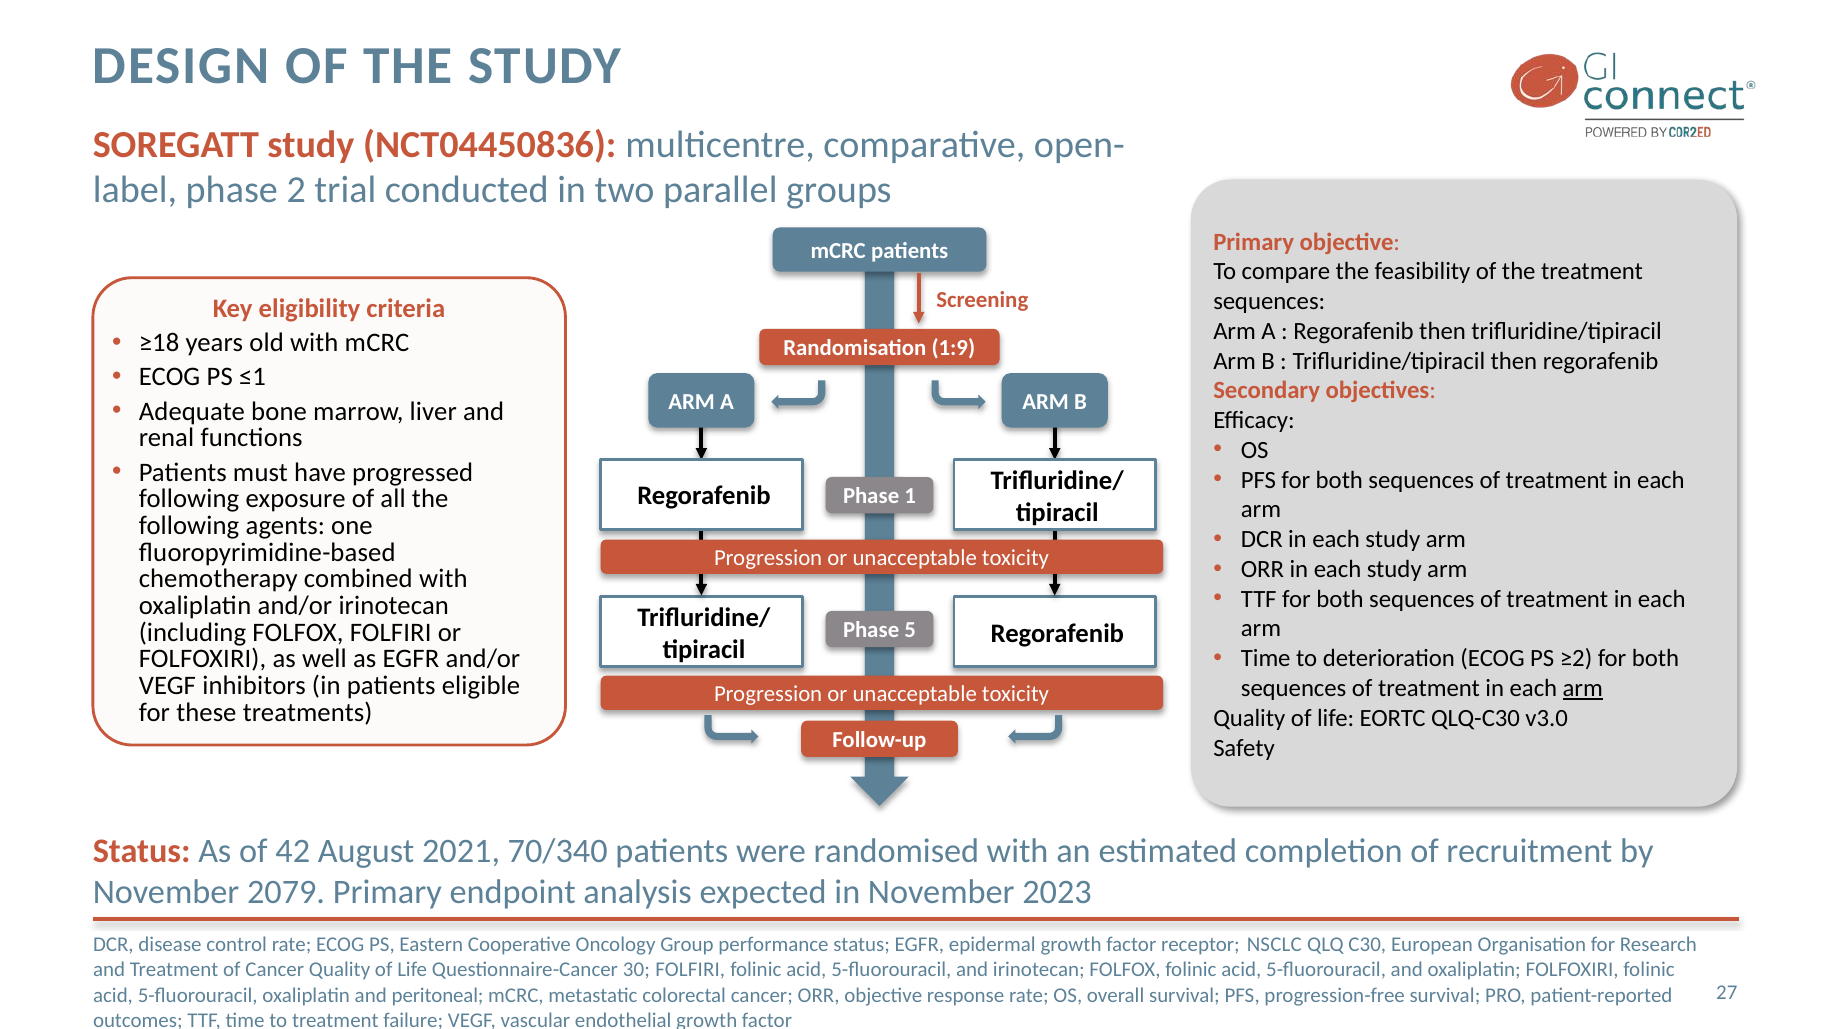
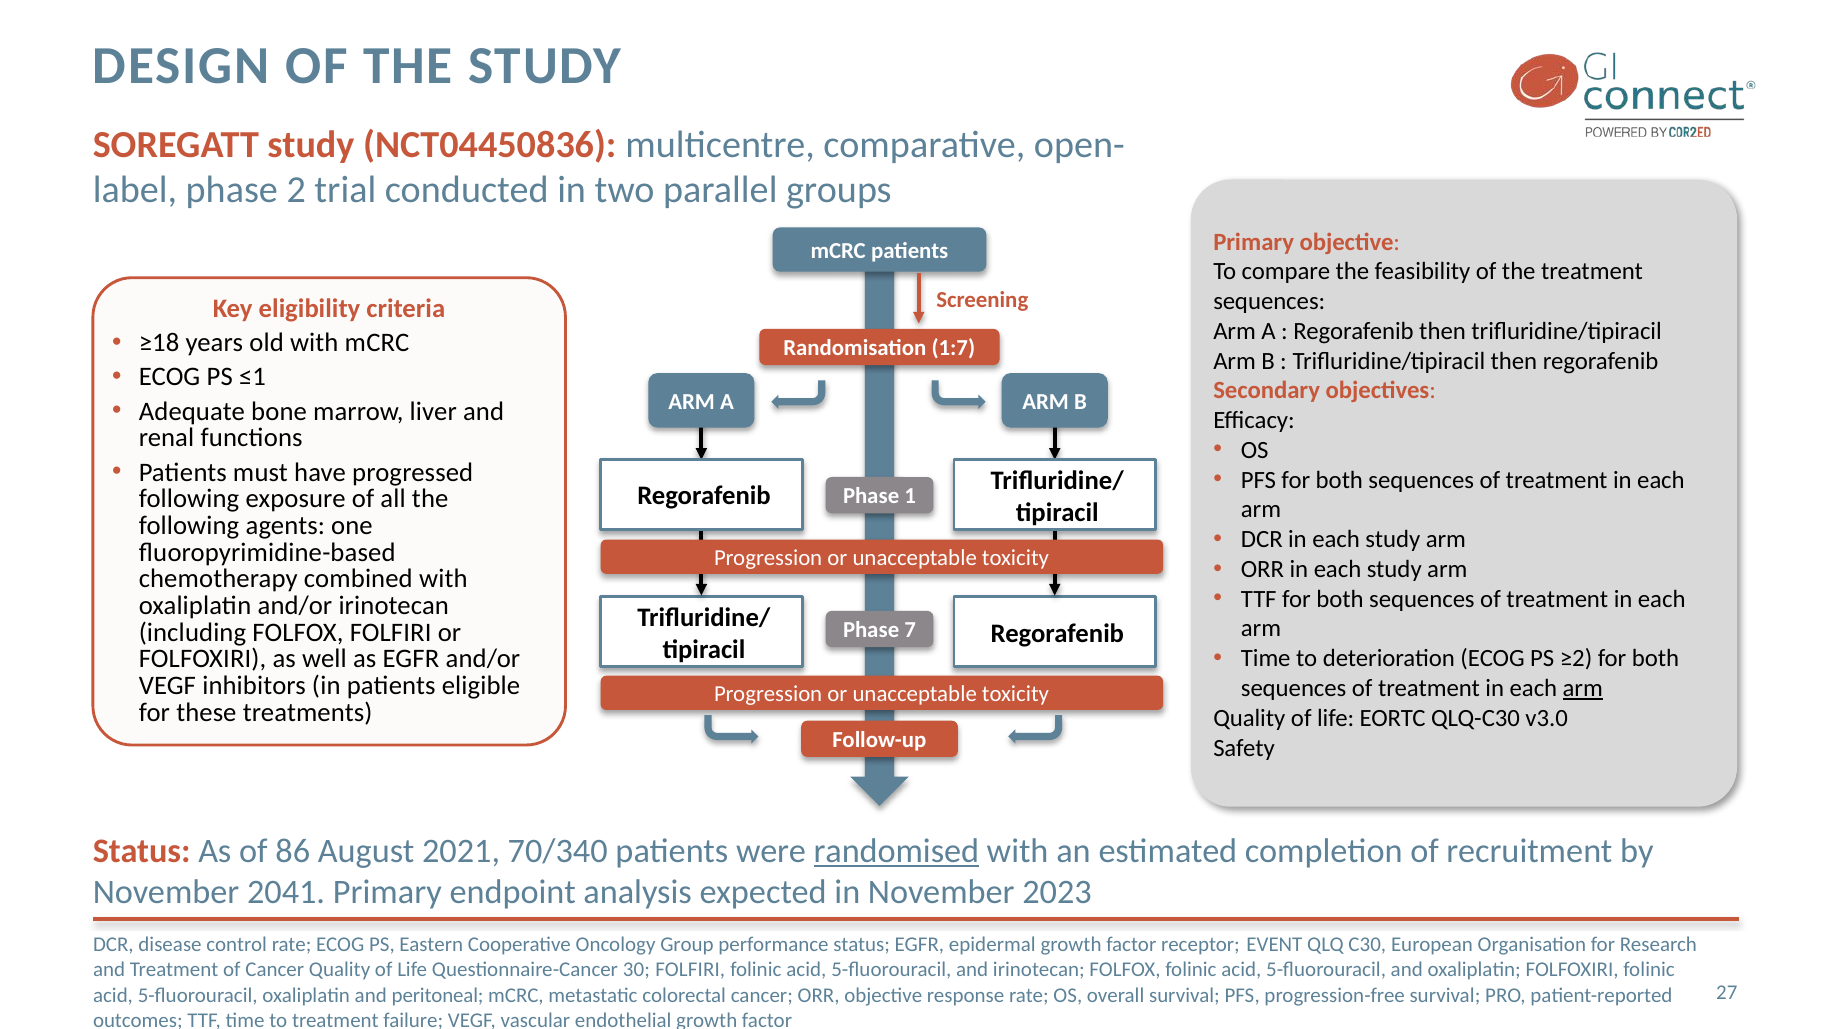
1:9: 1:9 -> 1:7
5: 5 -> 7
42: 42 -> 86
randomised underline: none -> present
2079: 2079 -> 2041
NSCLC: NSCLC -> EVENT
